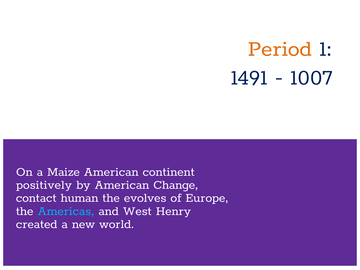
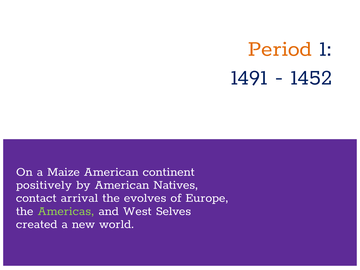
1007: 1007 -> 1452
Change: Change -> Natives
human: human -> arrival
Americas colour: light blue -> light green
Henry: Henry -> Selves
